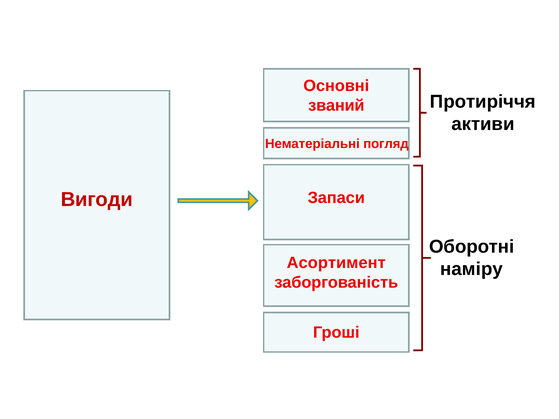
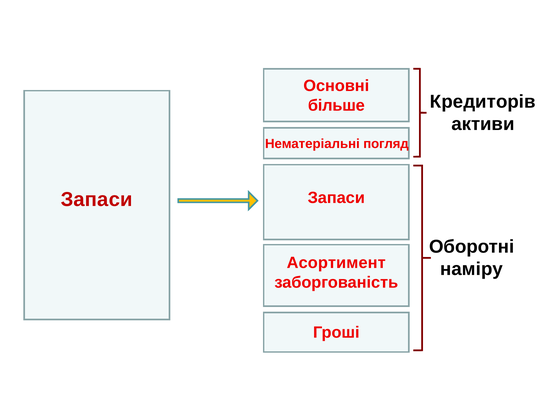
Протиріччя: Протиріччя -> Кредиторів
званий: званий -> більше
Вигоди at (97, 200): Вигоди -> Запаси
